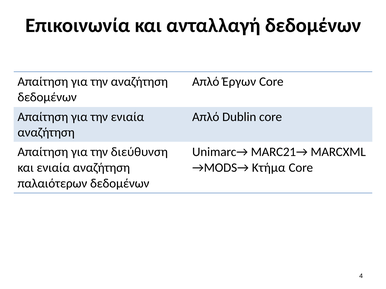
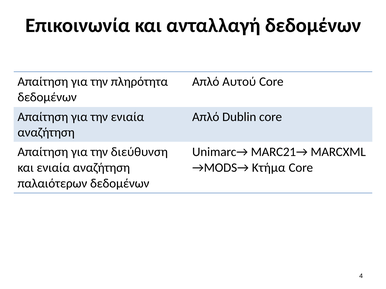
την αναζήτηση: αναζήτηση -> πληρότητα
Έργων: Έργων -> Αυτού
